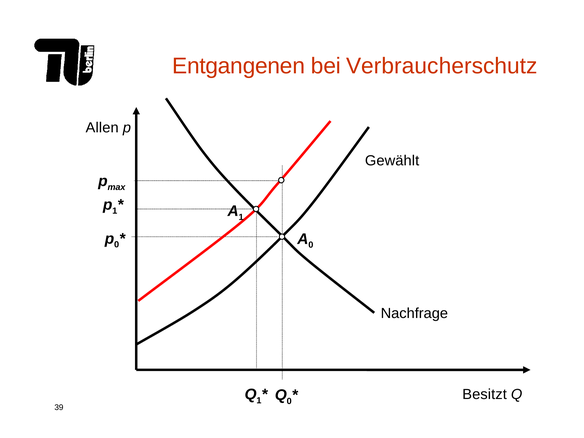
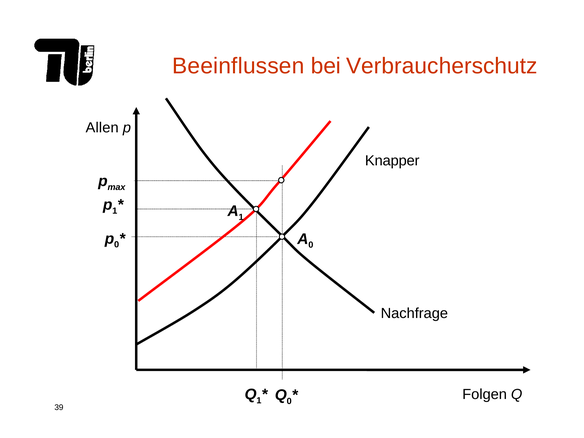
Entgangenen: Entgangenen -> Beeinflussen
Gewählt: Gewählt -> Knapper
Besitzt: Besitzt -> Folgen
